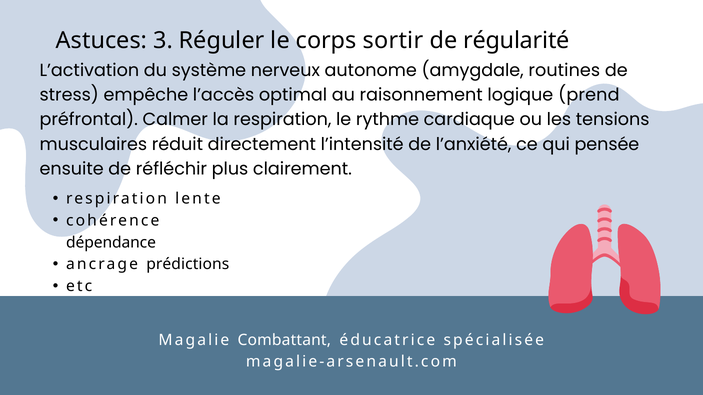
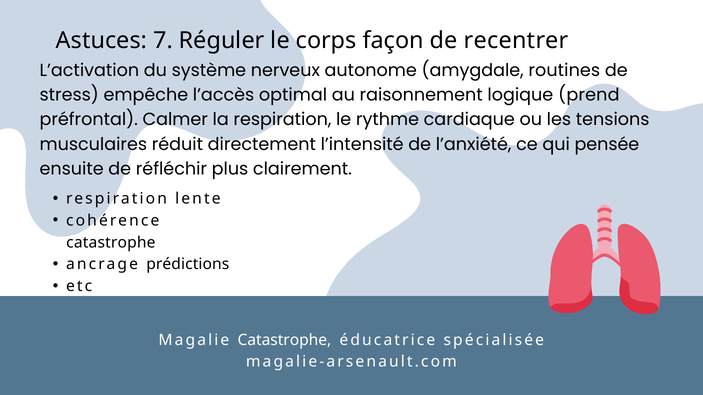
3: 3 -> 7
sortir: sortir -> façon
régularité: régularité -> recentrer
dépendance at (111, 243): dépendance -> catastrophe
Magalie Combattant: Combattant -> Catastrophe
